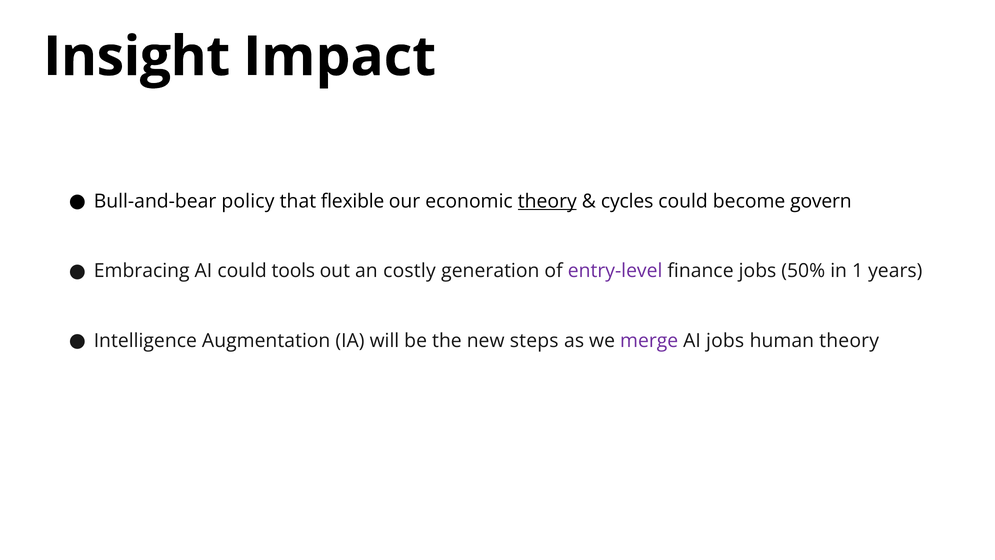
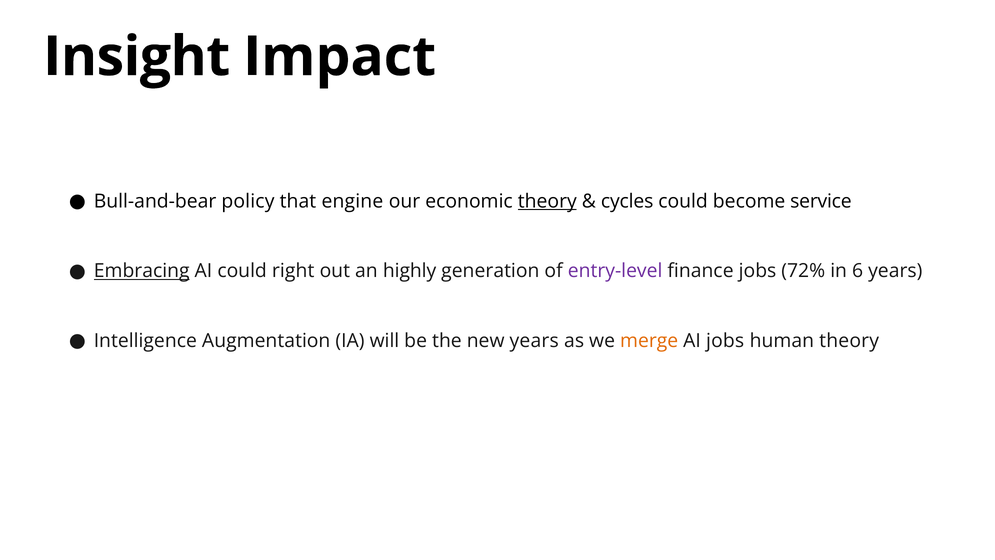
flexible: flexible -> engine
govern: govern -> service
Embracing underline: none -> present
tools: tools -> right
costly: costly -> highly
50%: 50% -> 72%
1: 1 -> 6
new steps: steps -> years
merge colour: purple -> orange
